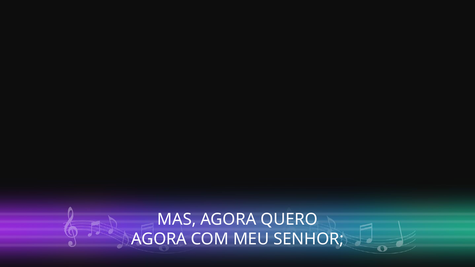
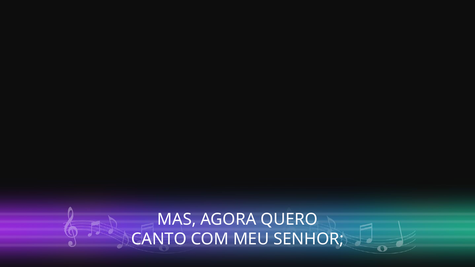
AGORA at (159, 239): AGORA -> CANTO
